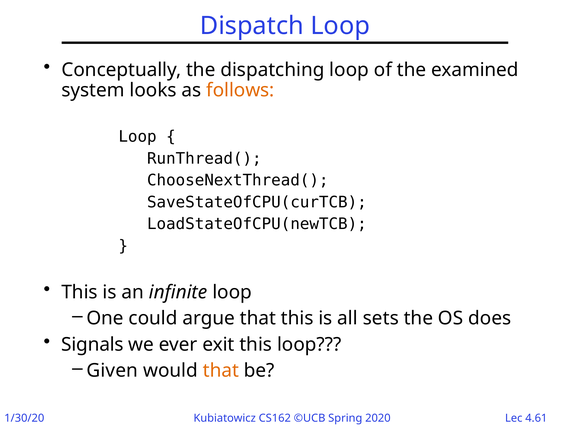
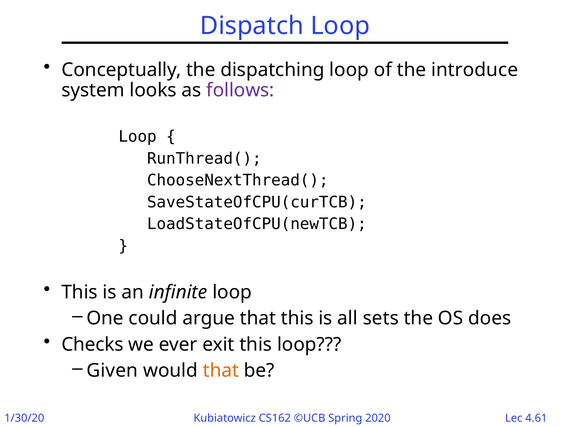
examined: examined -> introduce
follows colour: orange -> purple
Signals: Signals -> Checks
